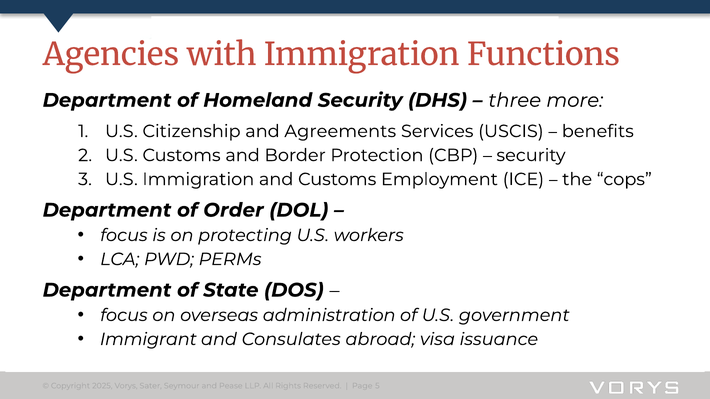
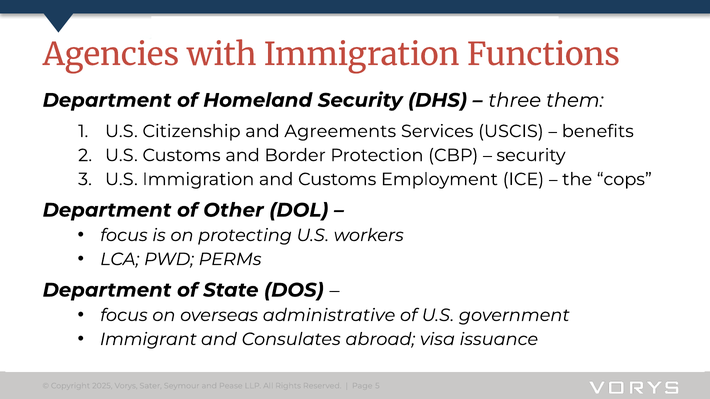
more: more -> them
Order: Order -> Other
administration: administration -> administrative
